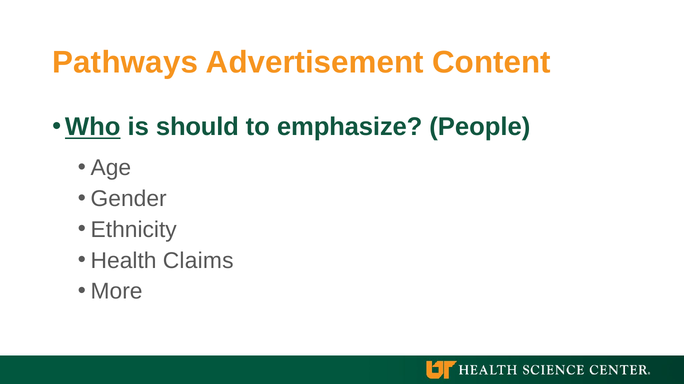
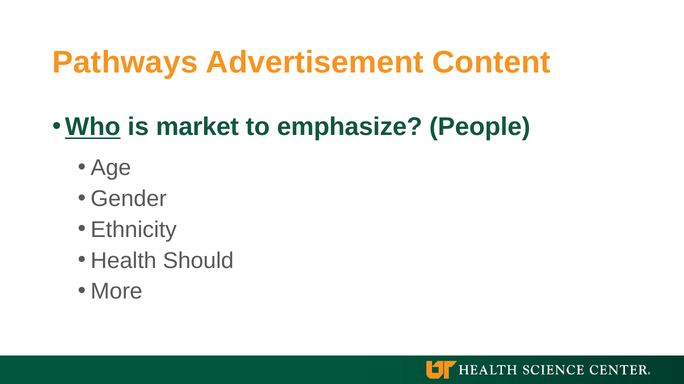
should: should -> market
Claims: Claims -> Should
